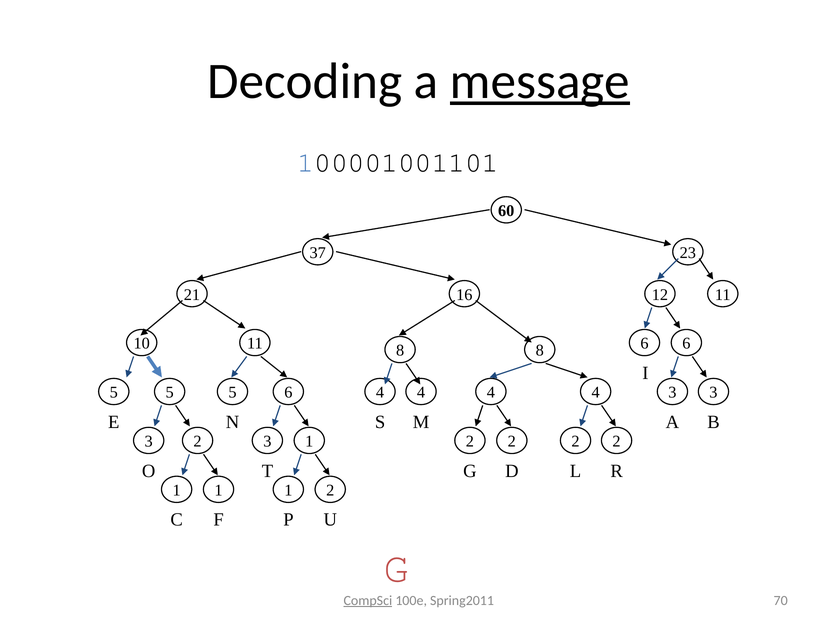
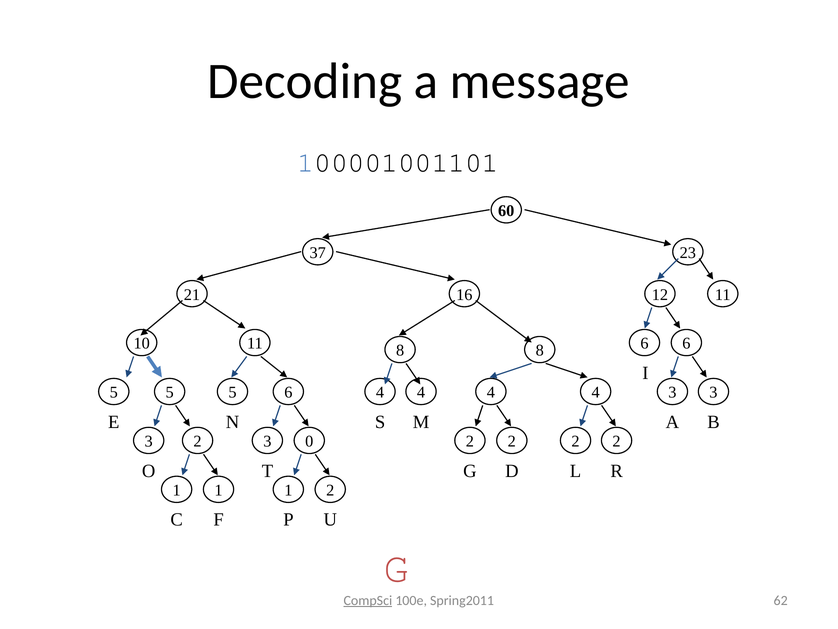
message underline: present -> none
2 1: 1 -> 0
70: 70 -> 62
